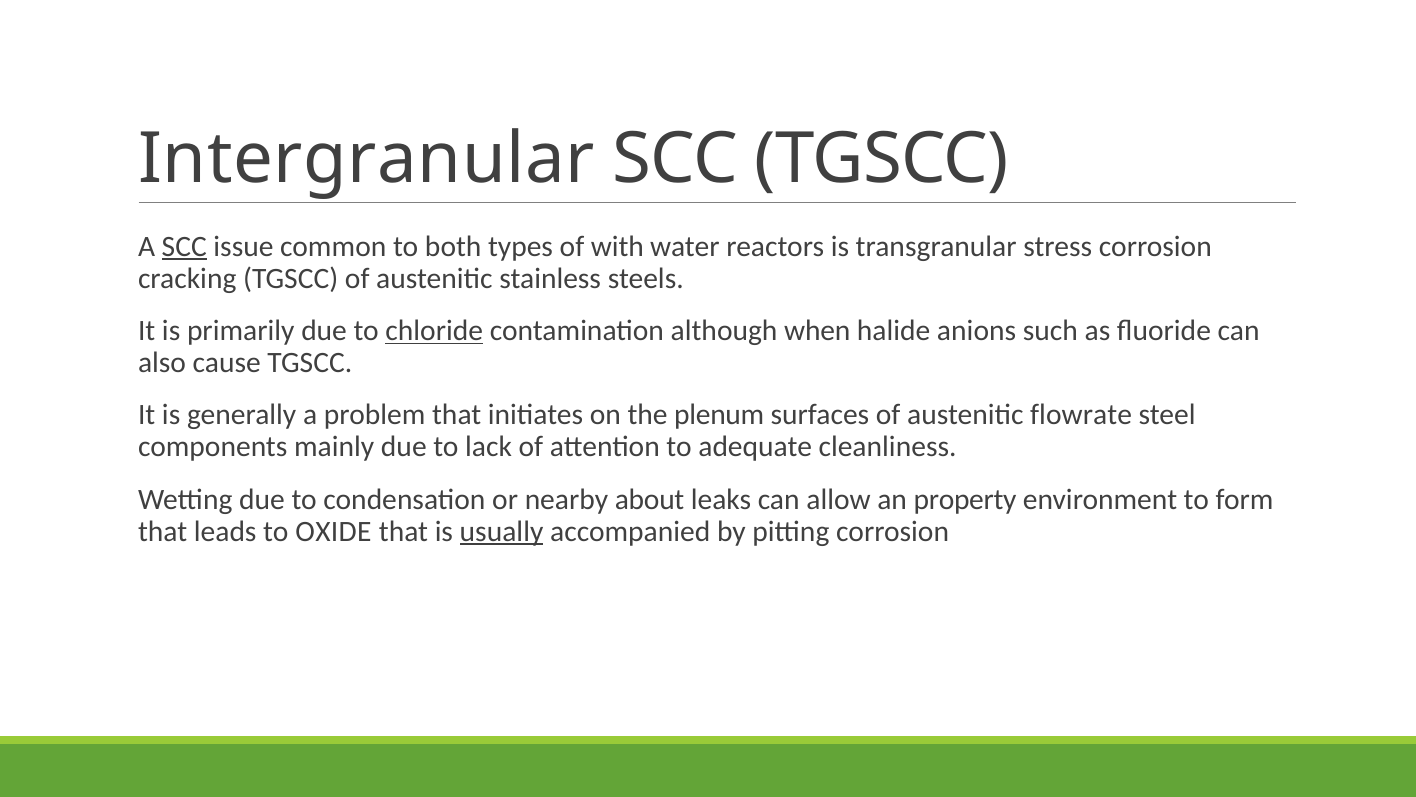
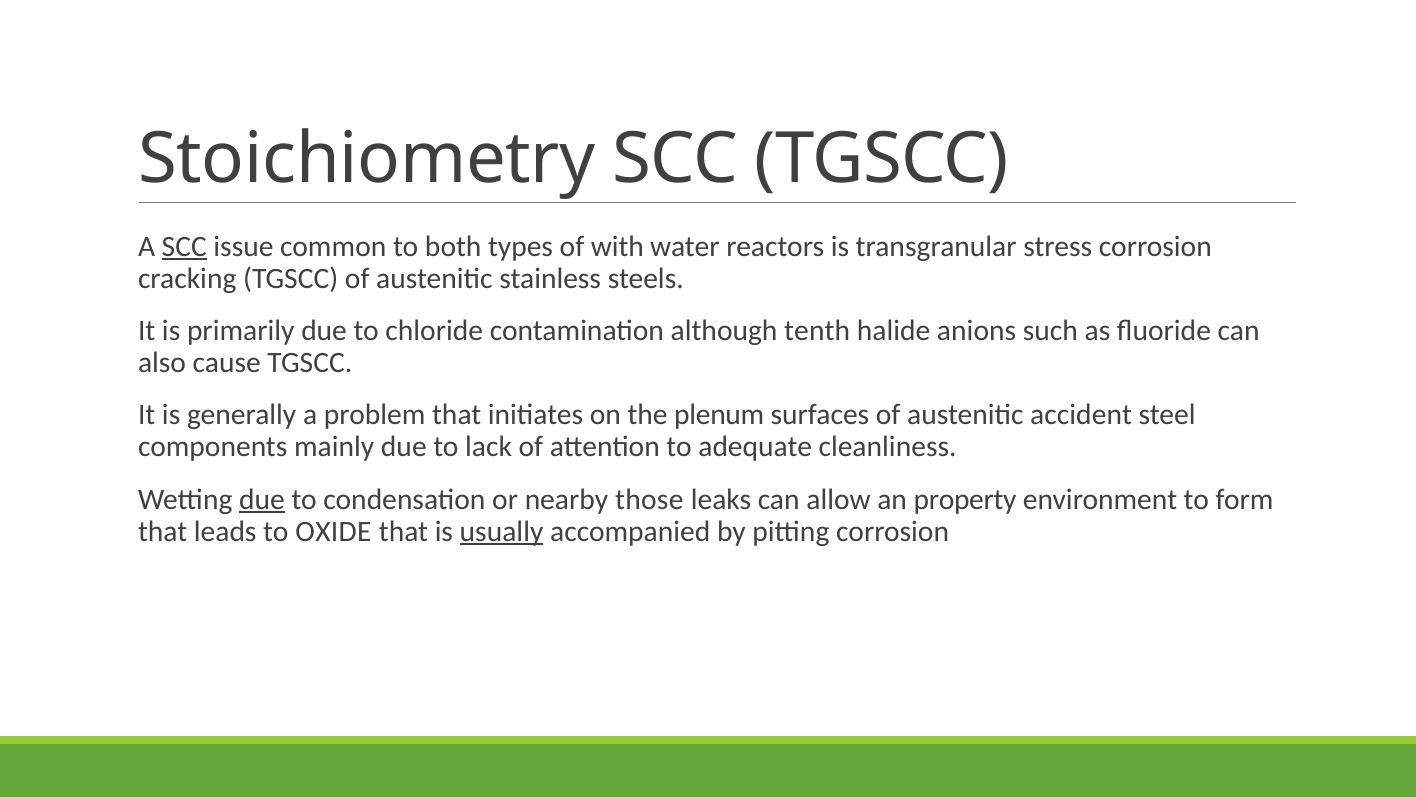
Intergranular: Intergranular -> Stoichiometry
chloride underline: present -> none
when: when -> tenth
flowrate: flowrate -> accident
due at (262, 499) underline: none -> present
about: about -> those
